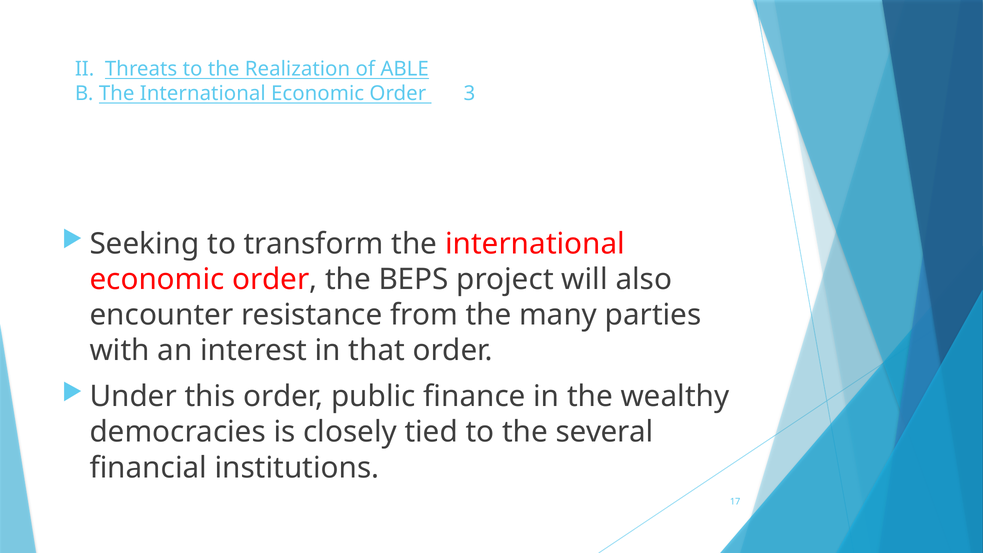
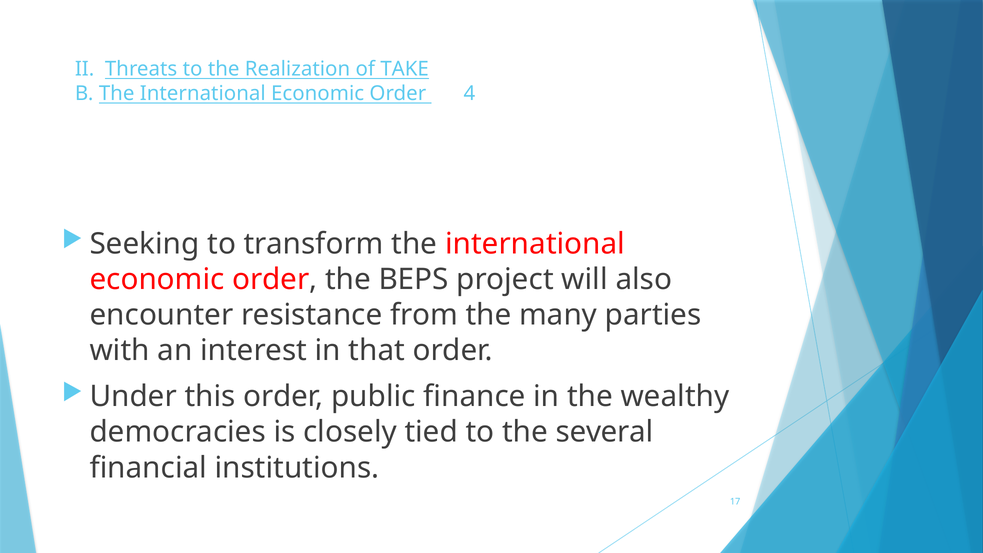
ABLE: ABLE -> TAKE
3: 3 -> 4
